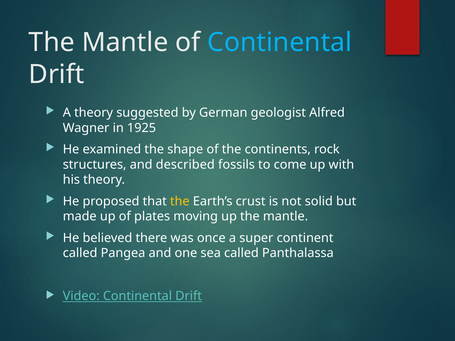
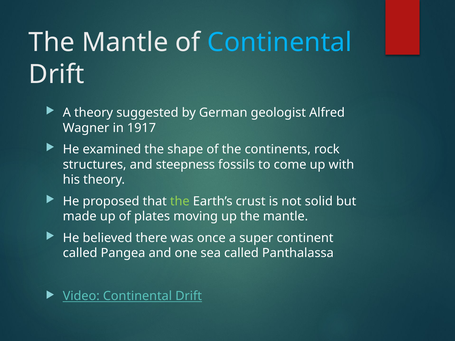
1925: 1925 -> 1917
described: described -> steepness
the at (180, 201) colour: yellow -> light green
